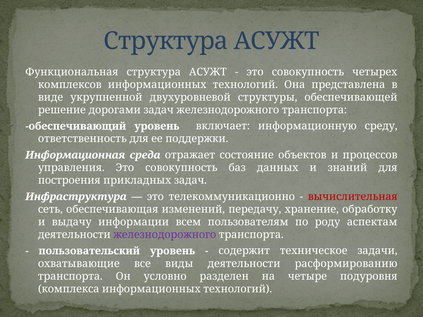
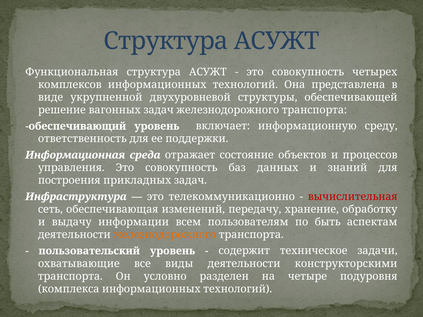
дорогами: дорогами -> вагонных
роду: роду -> быть
железнодорожного at (165, 235) colour: purple -> orange
расформированию: расформированию -> конструкторскими
